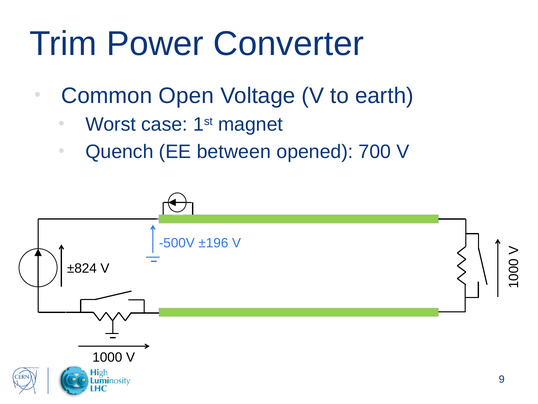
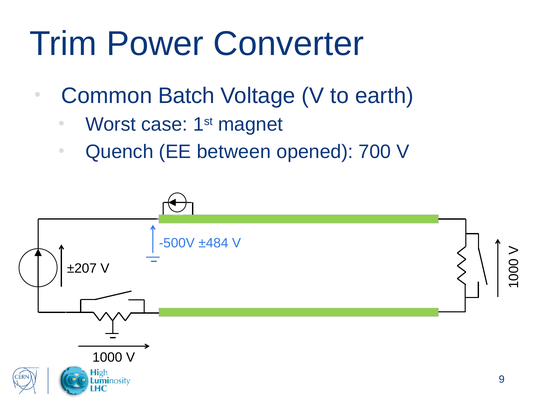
Open: Open -> Batch
±196: ±196 -> ±484
±824: ±824 -> ±207
